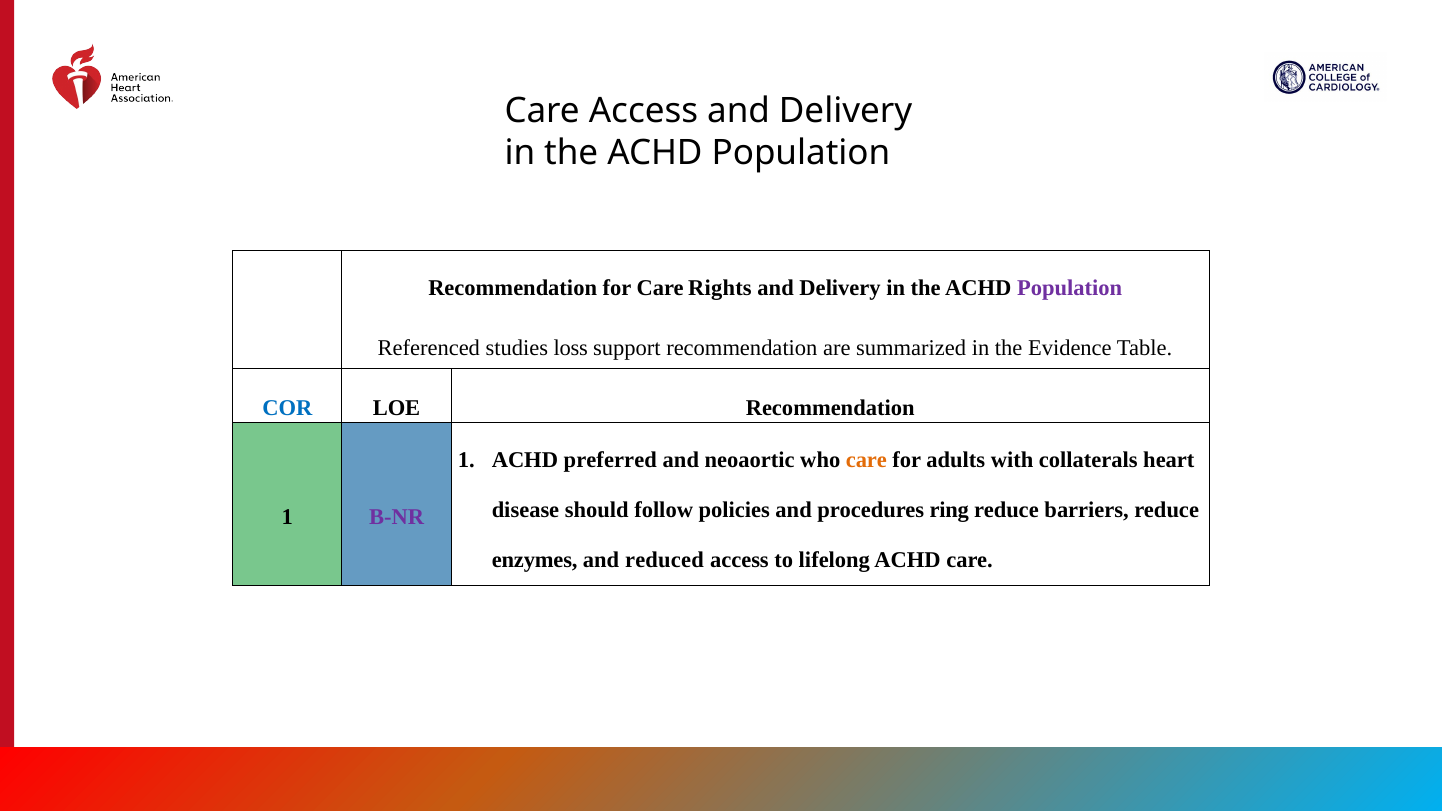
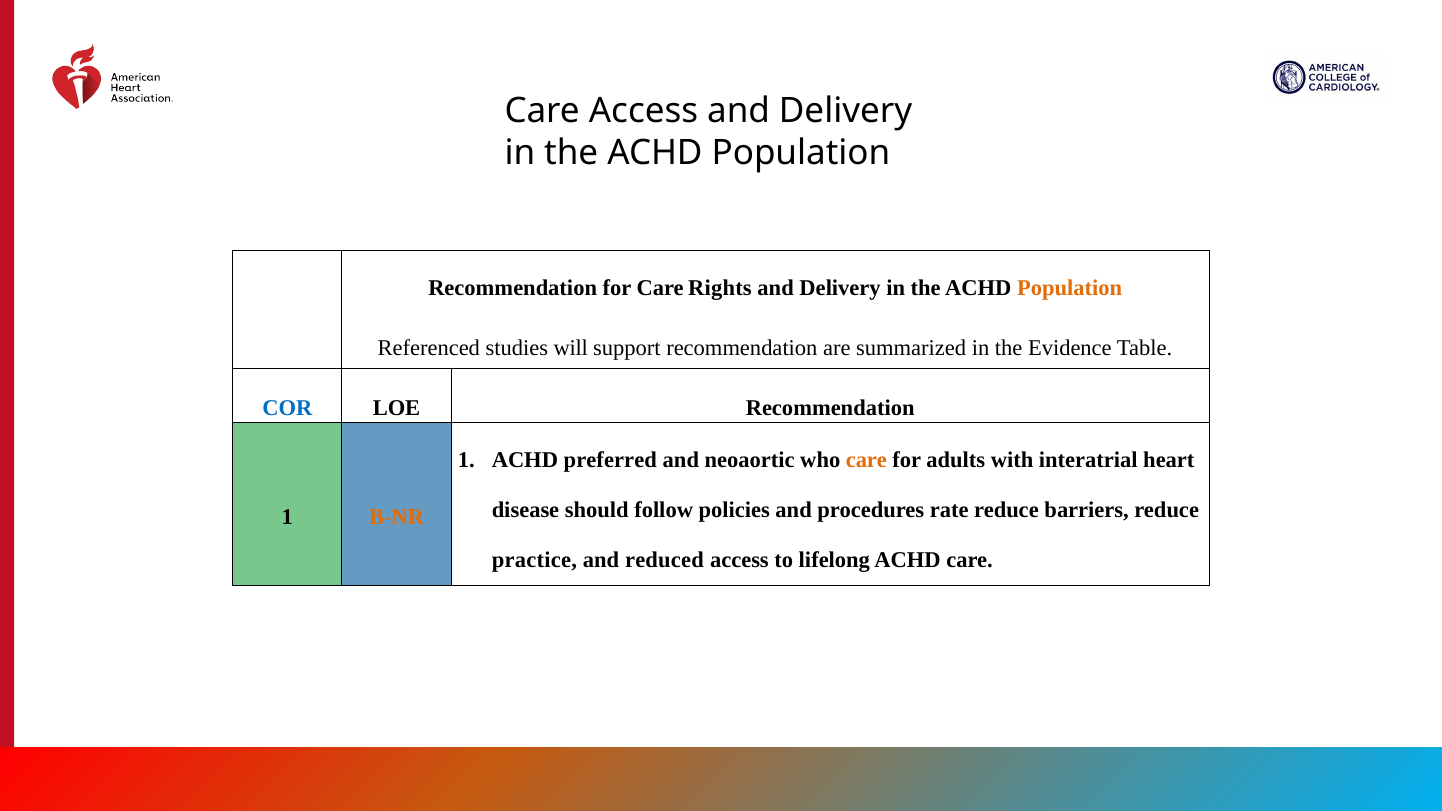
Population at (1070, 288) colour: purple -> orange
loss: loss -> will
collaterals: collaterals -> interatrial
ring: ring -> rate
B-NR colour: purple -> orange
enzymes: enzymes -> practice
